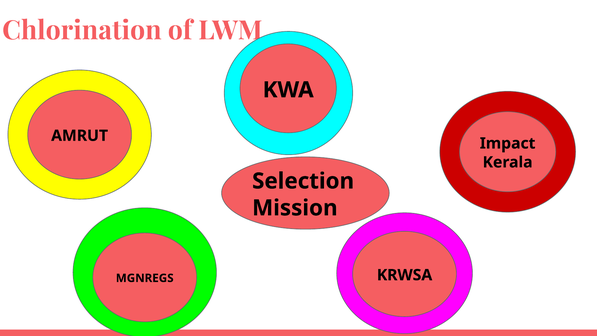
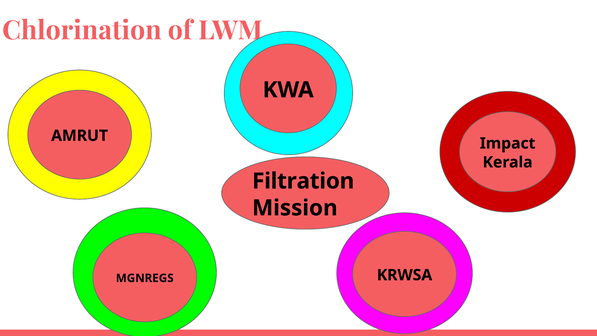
Selection: Selection -> Filtration
